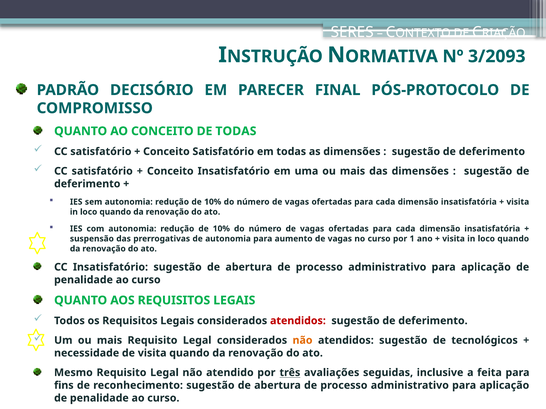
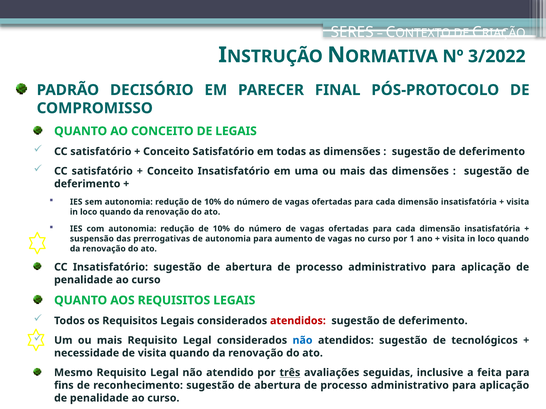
3/2093: 3/2093 -> 3/2022
DE TODAS: TODAS -> LEGAIS
não at (303, 341) colour: orange -> blue
